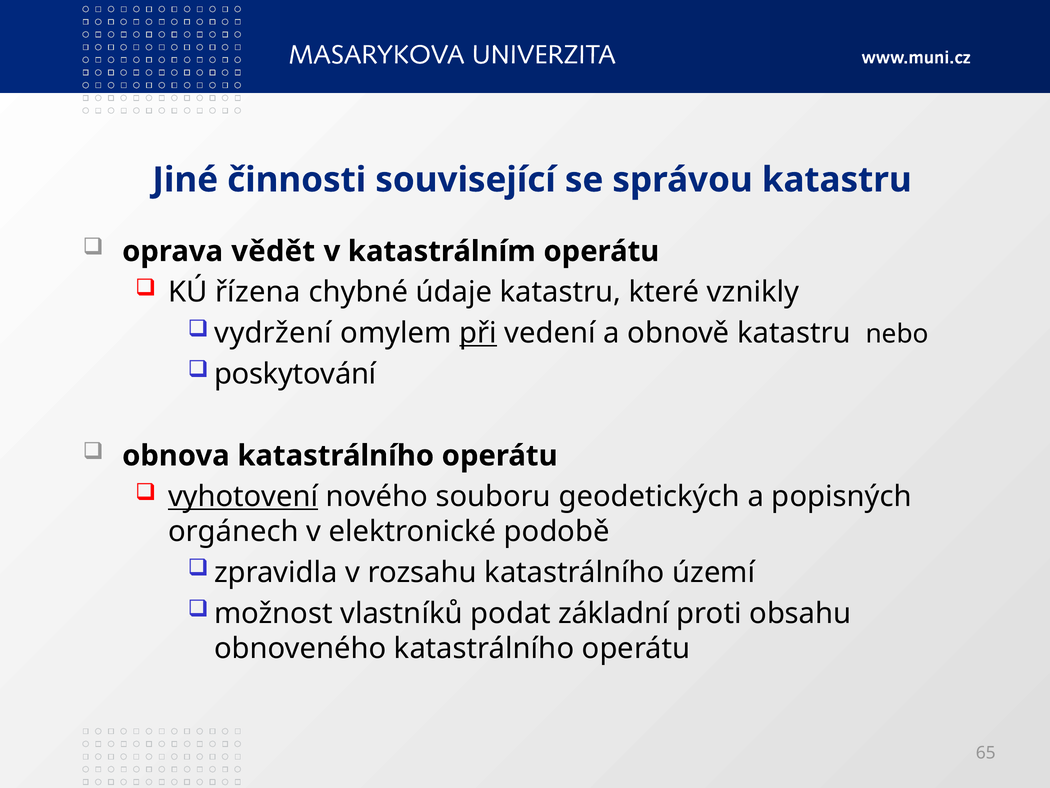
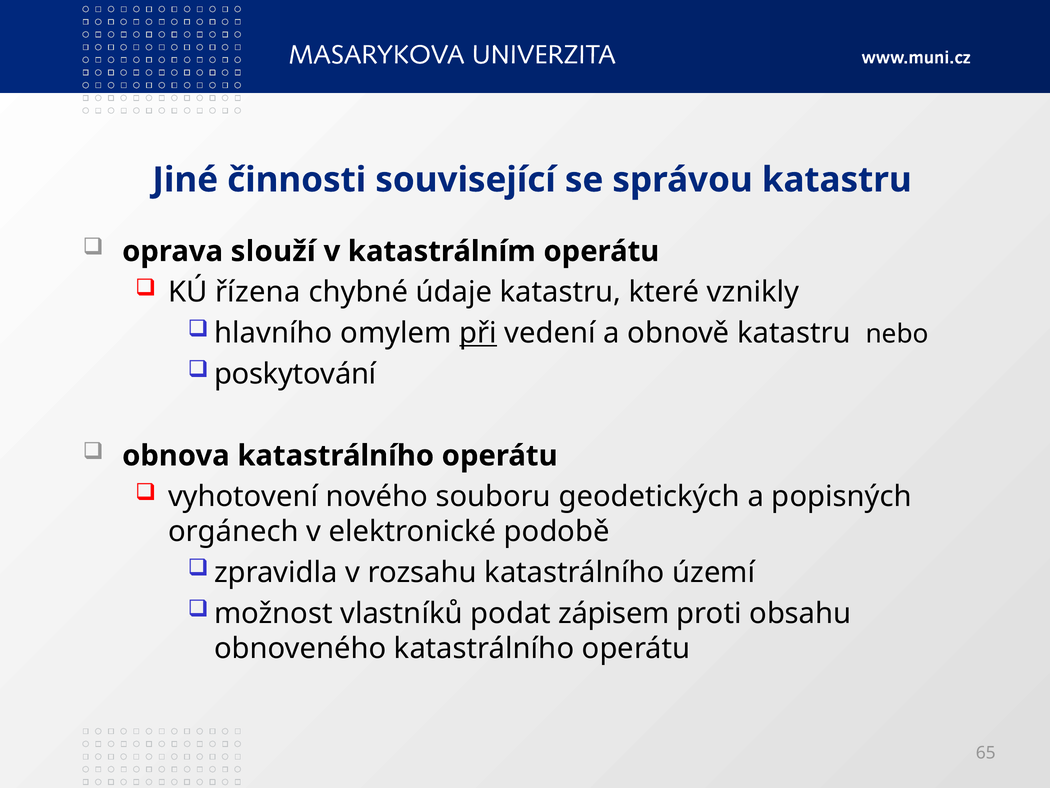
vědět: vědět -> slouží
vydržení: vydržení -> hlavního
vyhotovení underline: present -> none
základní: základní -> zápisem
